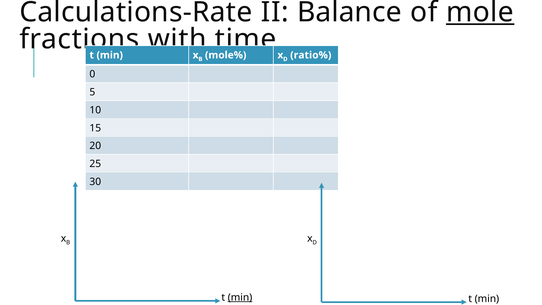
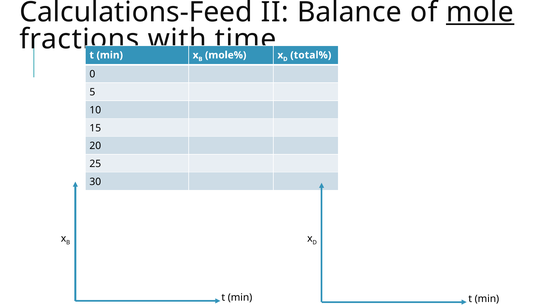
Calculations-Rate: Calculations-Rate -> Calculations-Feed
ratio%: ratio% -> total%
min at (240, 297) underline: present -> none
